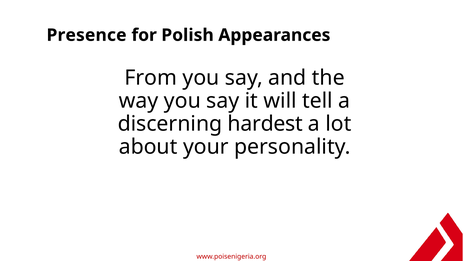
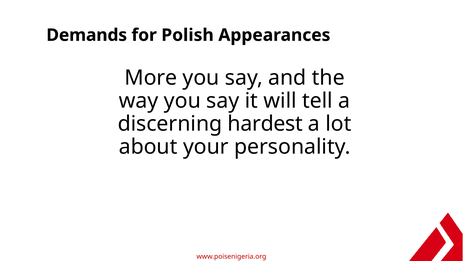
Presence: Presence -> Demands
From: From -> More
